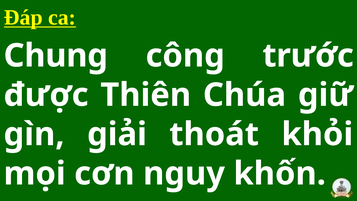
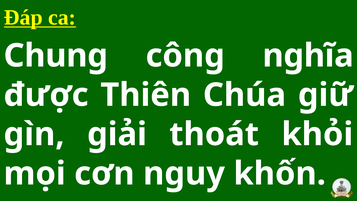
trước: trước -> nghĩa
